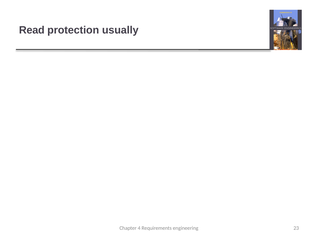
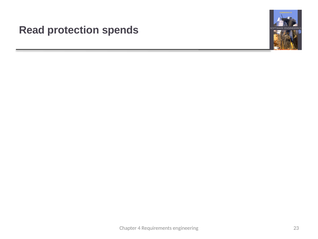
usually: usually -> spends
